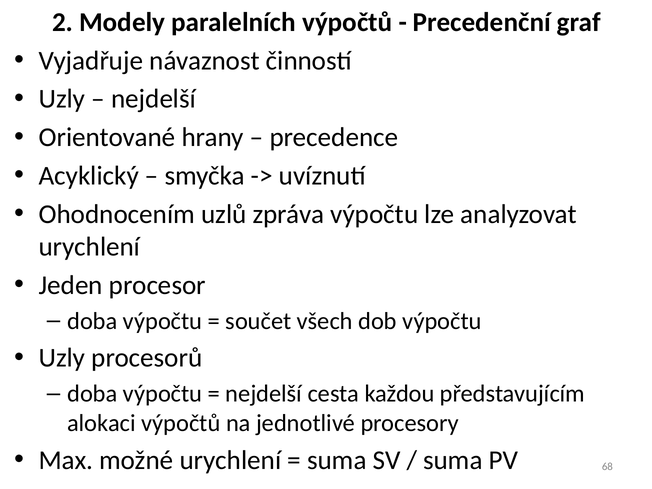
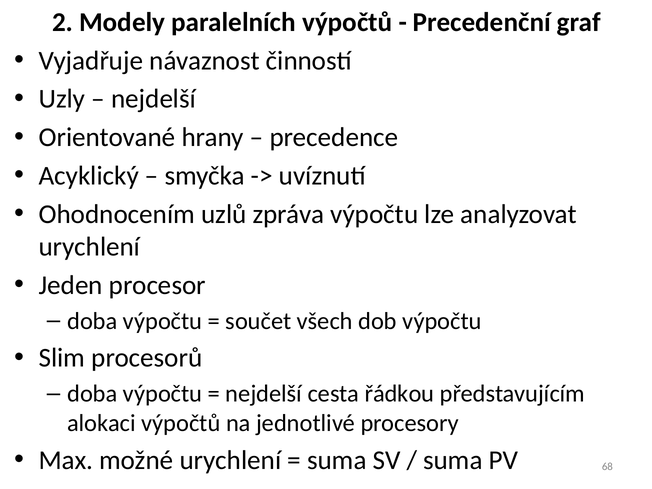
Uzly at (62, 358): Uzly -> Slim
každou: každou -> řádkou
